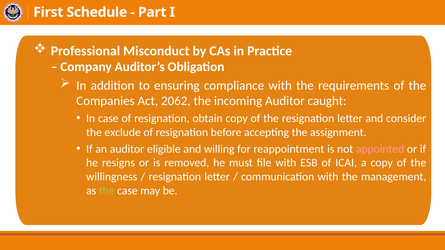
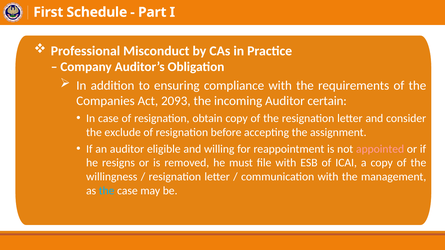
2062: 2062 -> 2093
caught: caught -> certain
the at (107, 191) colour: light green -> light blue
